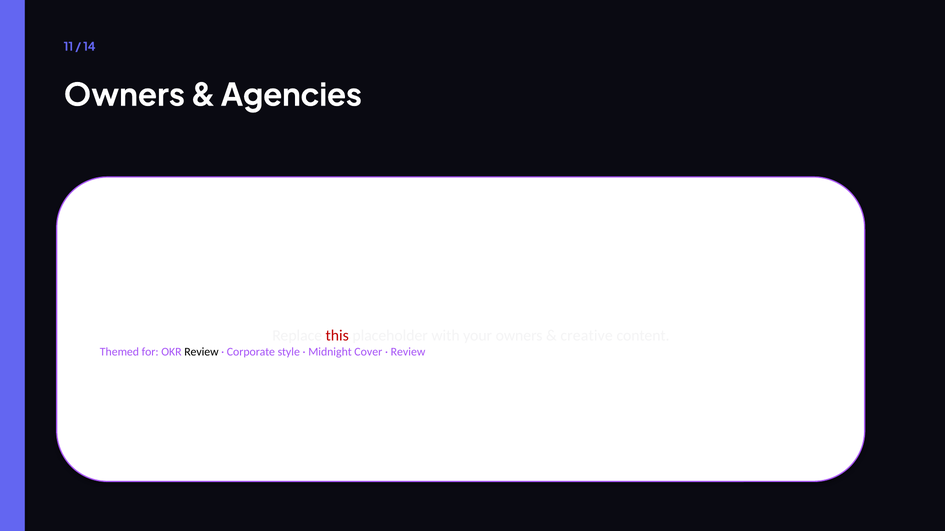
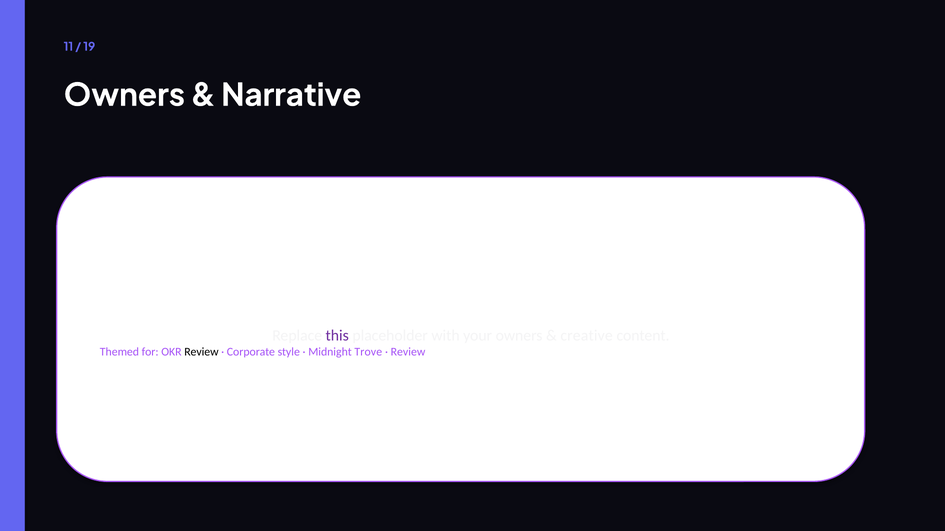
14: 14 -> 19
Agencies: Agencies -> Narrative
this colour: red -> purple
Cover: Cover -> Trove
